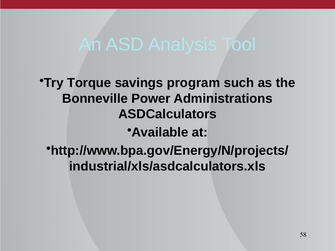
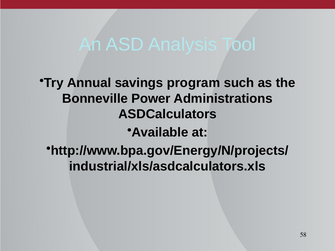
Torque: Torque -> Annual
